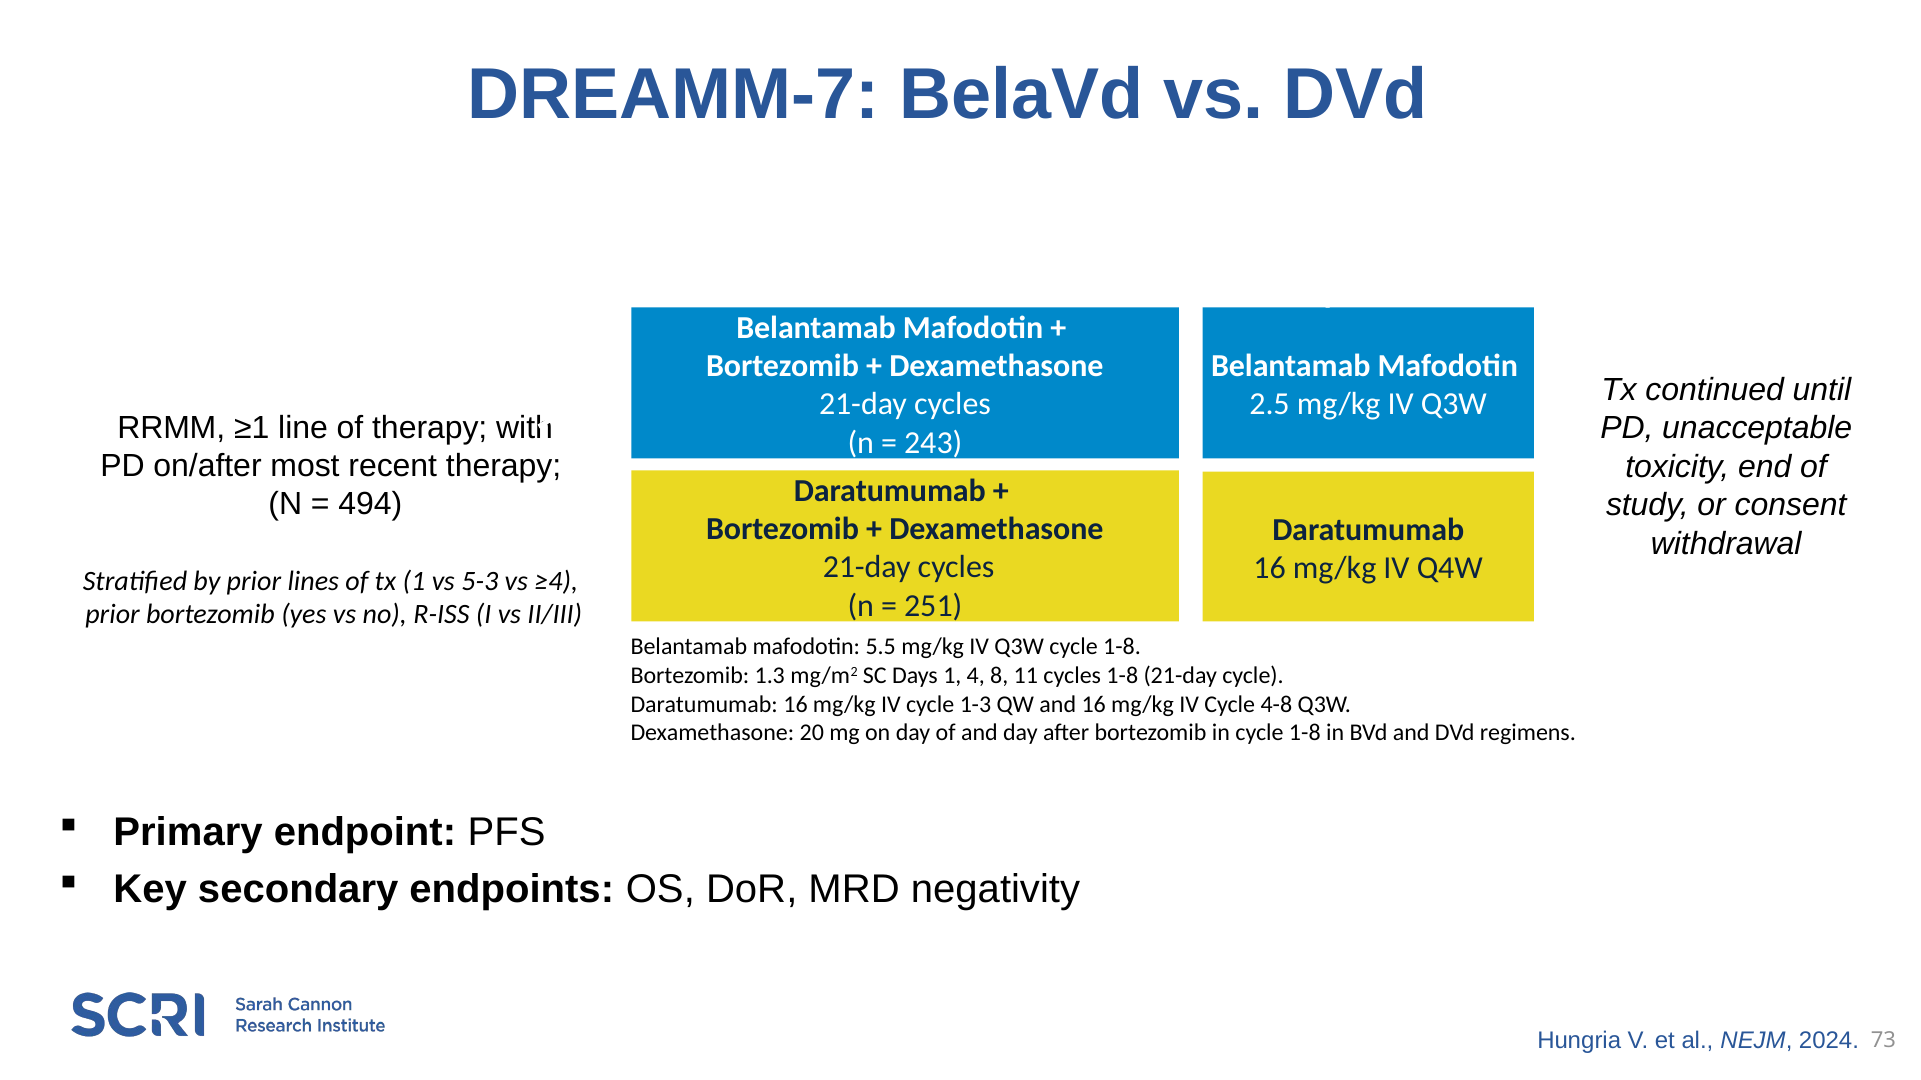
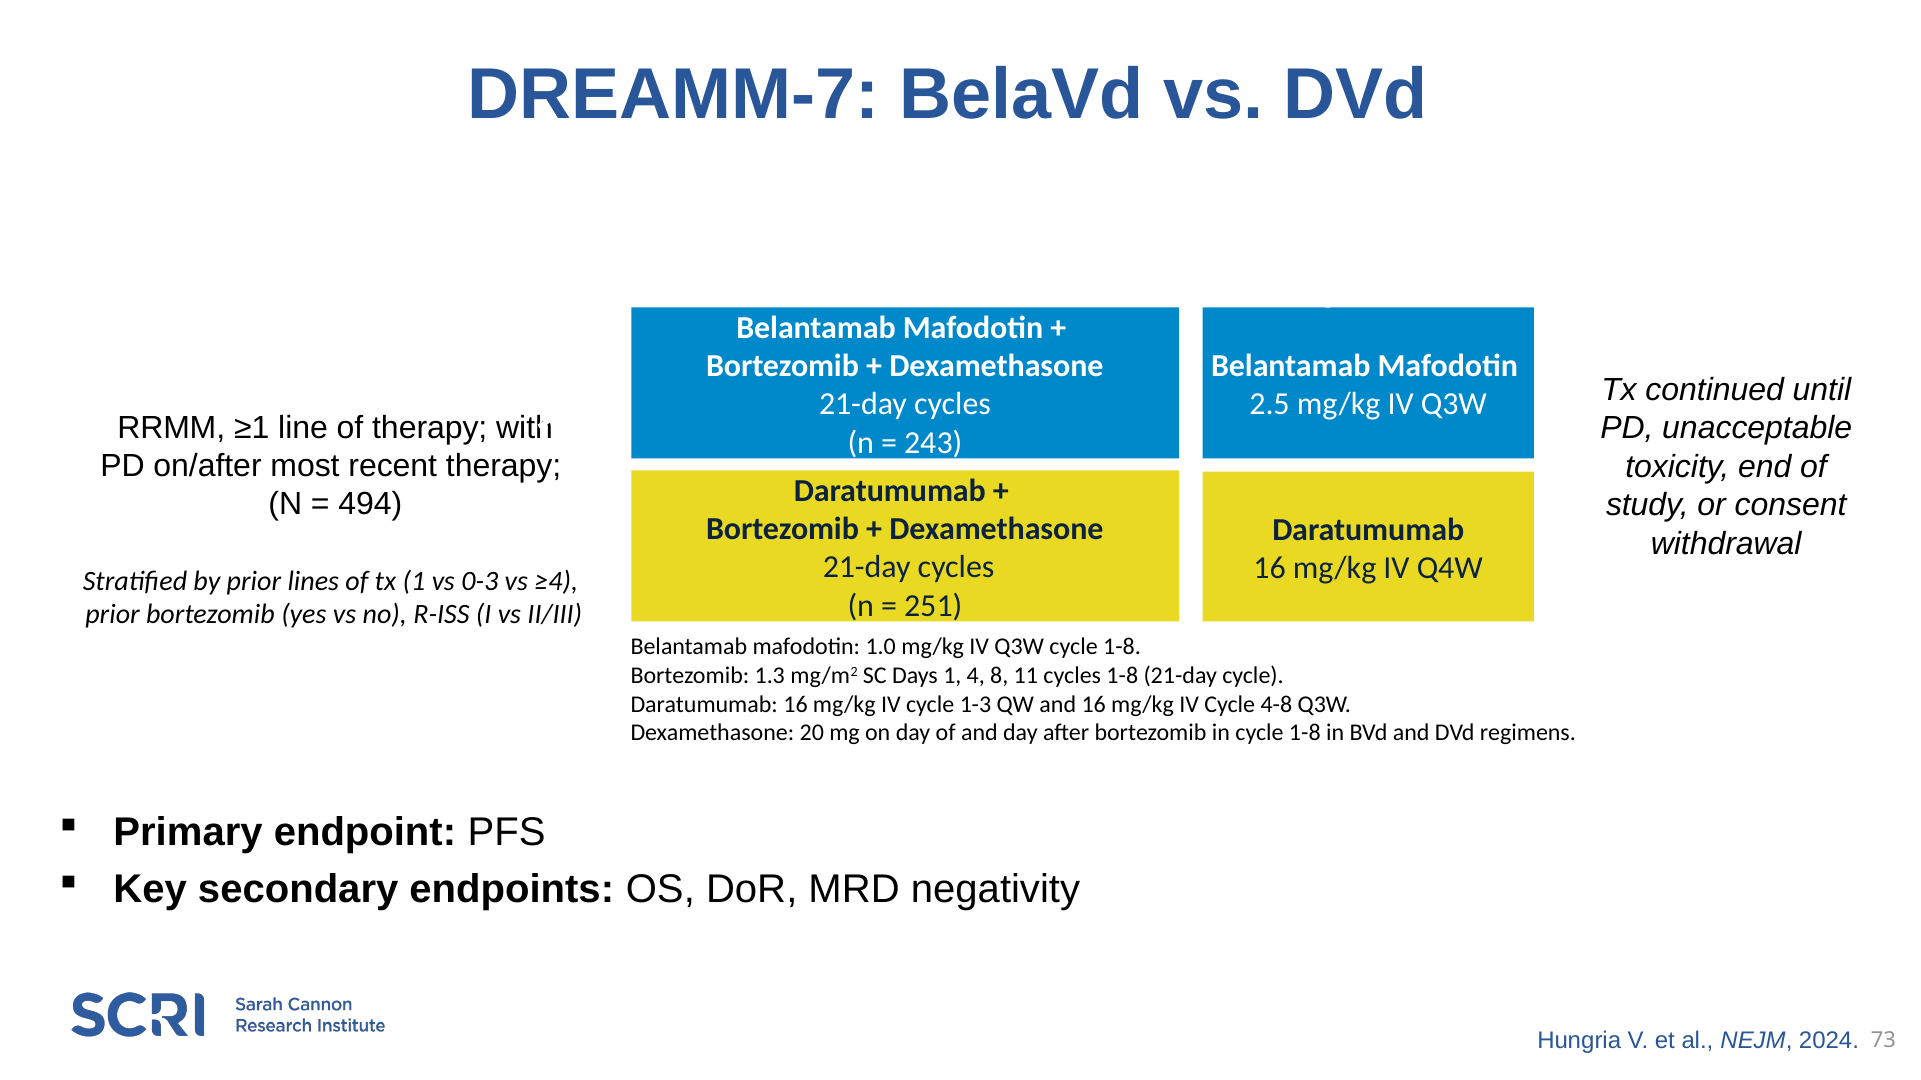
5-3: 5-3 -> 0-3
5.5: 5.5 -> 1.0
